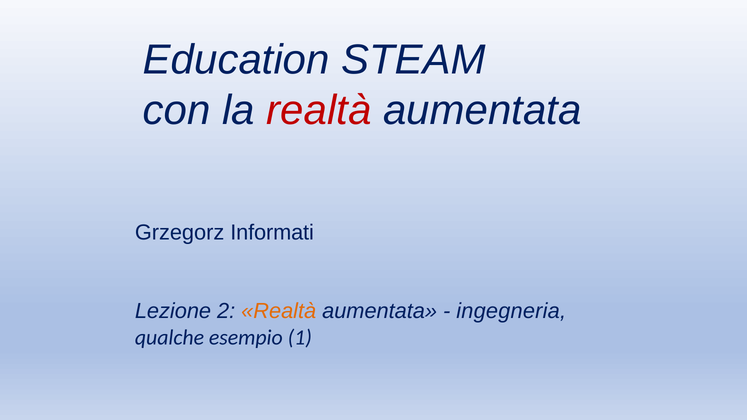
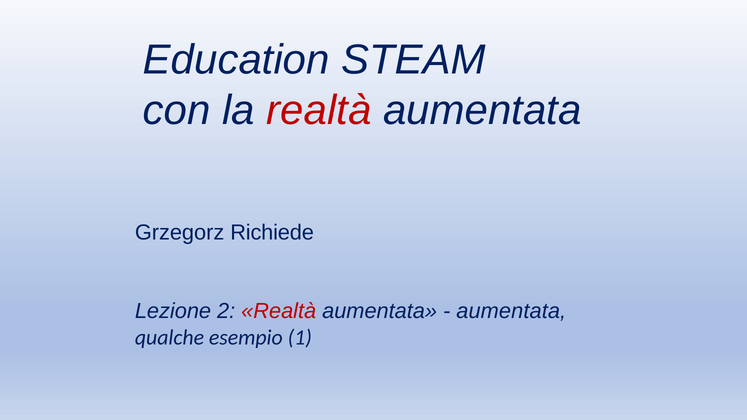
Informati: Informati -> Richiede
Realtà at (279, 311) colour: orange -> red
ingegneria at (511, 311): ingegneria -> aumentata
